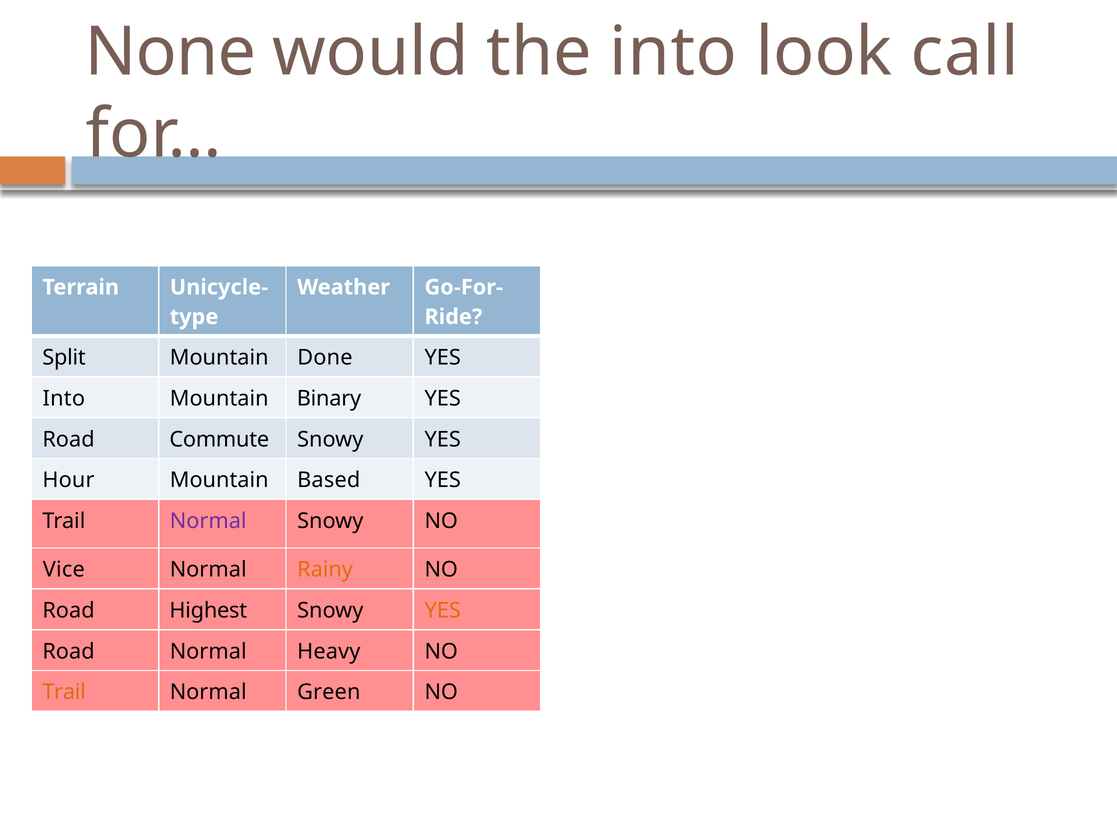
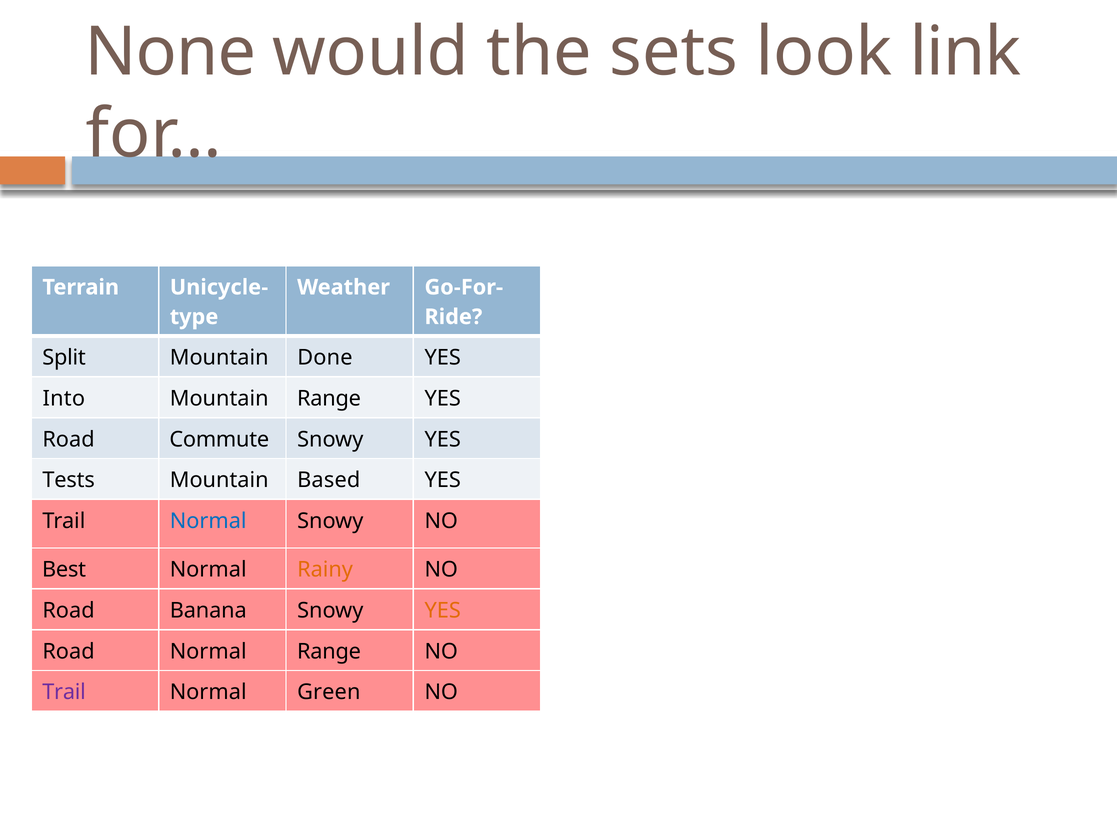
the into: into -> sets
call: call -> link
Mountain Binary: Binary -> Range
Hour: Hour -> Tests
Normal at (208, 521) colour: purple -> blue
Vice: Vice -> Best
Highest: Highest -> Banana
Normal Heavy: Heavy -> Range
Trail at (64, 692) colour: orange -> purple
